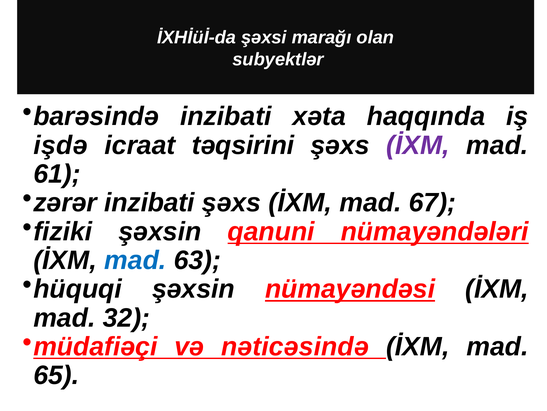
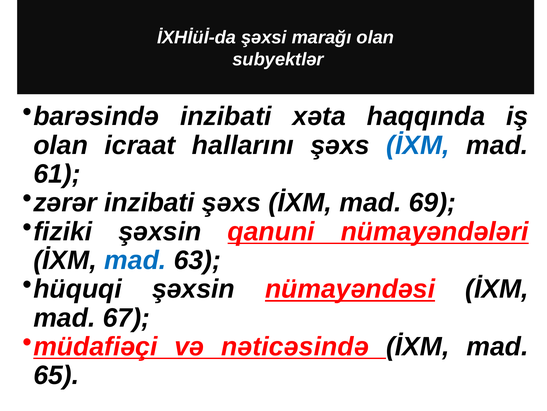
işdə at (61, 145): işdə -> olan
təqsirini: təqsirini -> hallarını
İXM at (418, 145) colour: purple -> blue
67: 67 -> 69
32: 32 -> 67
